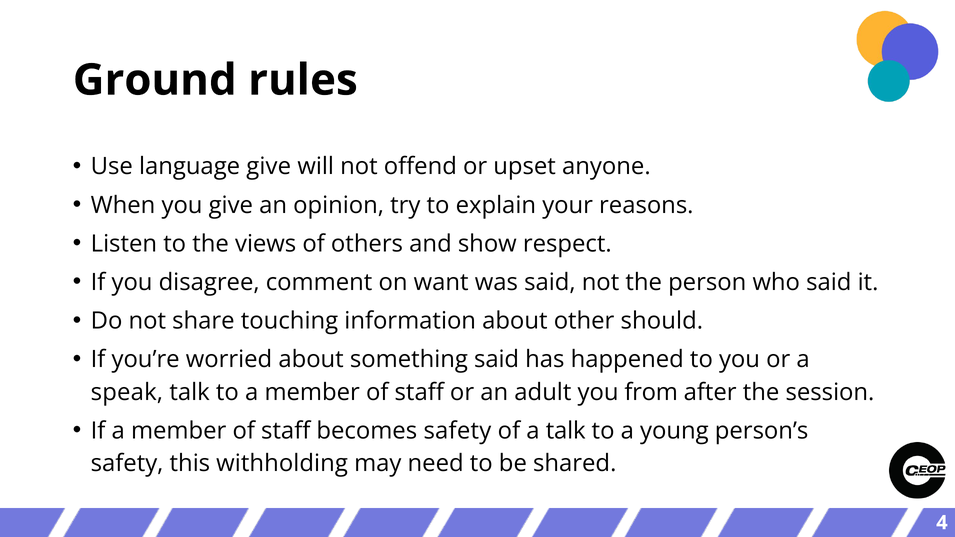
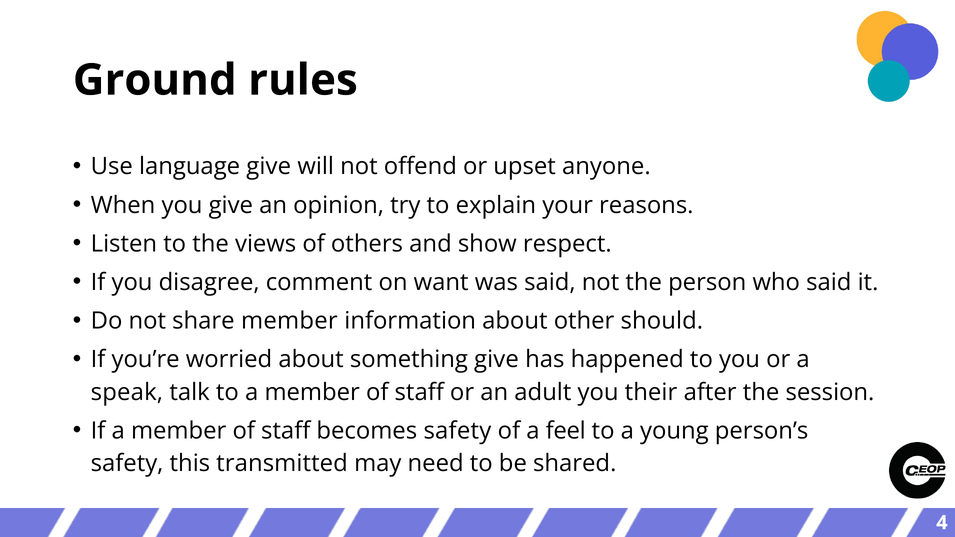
share touching: touching -> member
something said: said -> give
from: from -> their
a talk: talk -> feel
withholding: withholding -> transmitted
